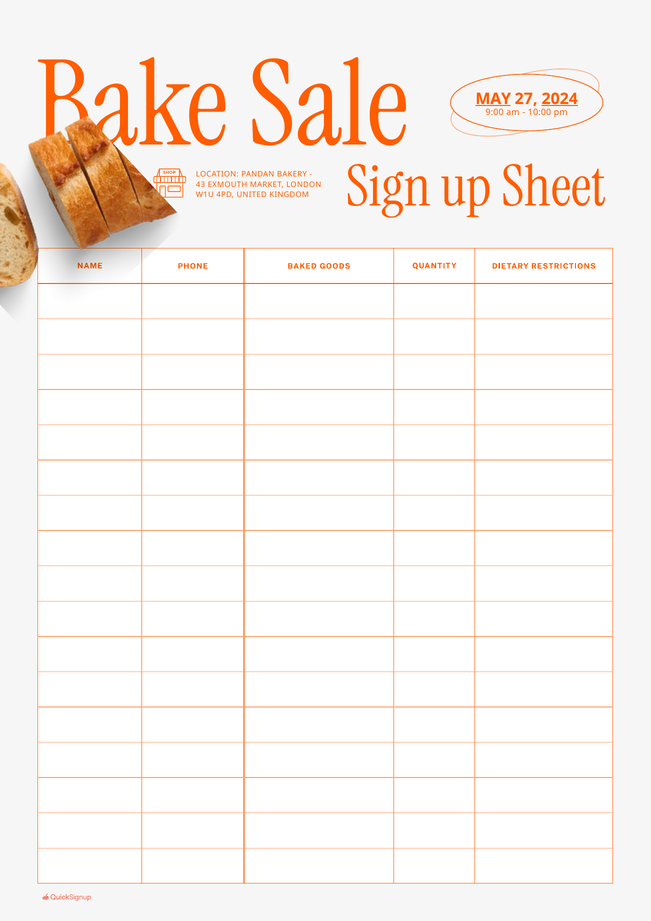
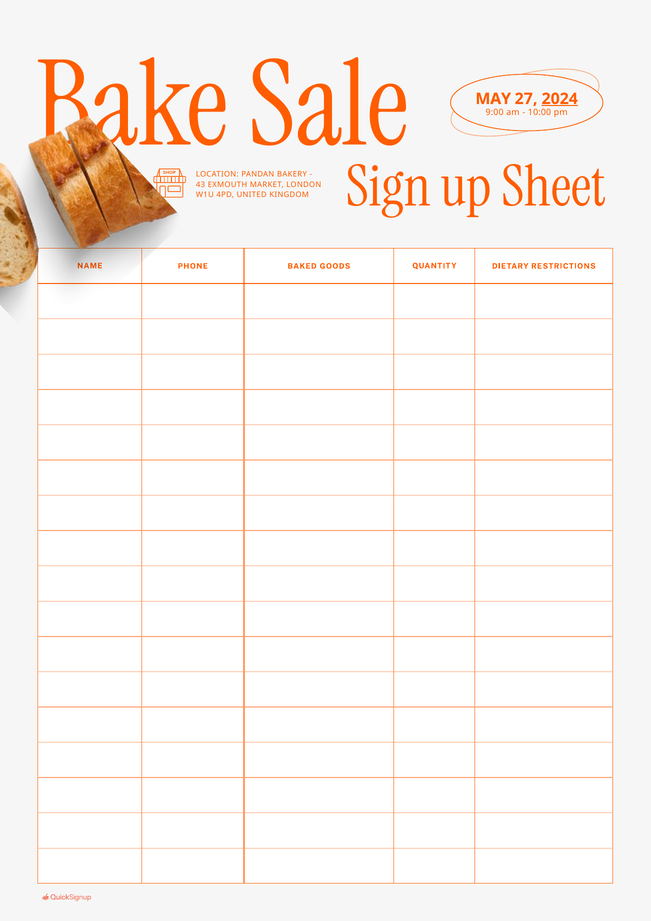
MAY underline: present -> none
